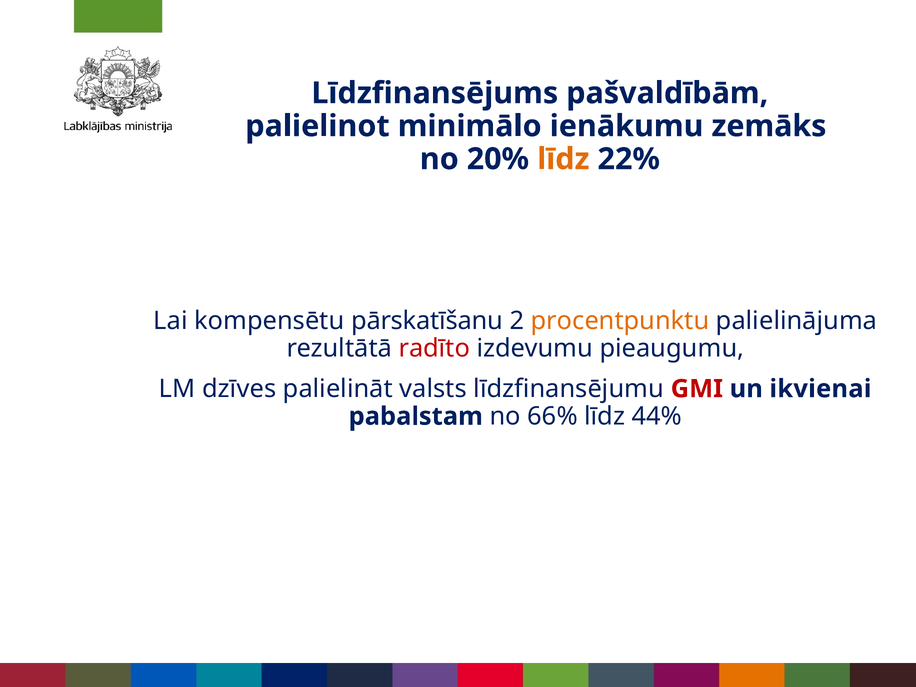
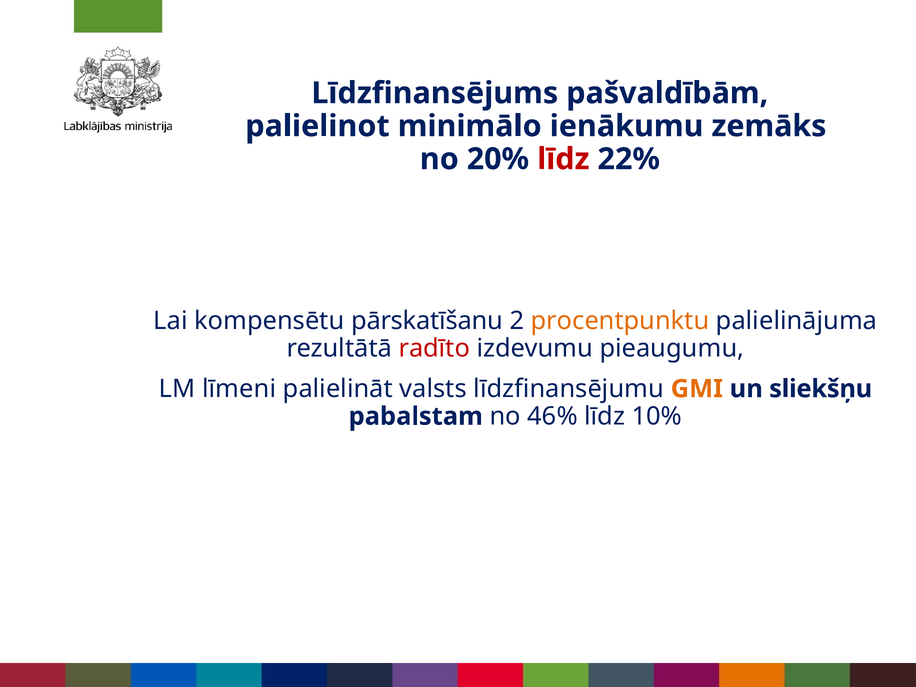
līdz at (563, 159) colour: orange -> red
dzīves: dzīves -> līmeni
GMI colour: red -> orange
ikvienai: ikvienai -> sliekšņu
66%: 66% -> 46%
44%: 44% -> 10%
